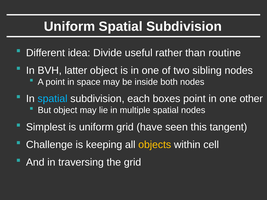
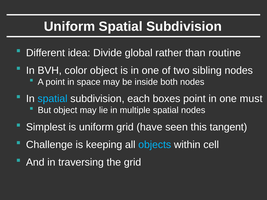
useful: useful -> global
latter: latter -> color
other: other -> must
objects colour: yellow -> light blue
